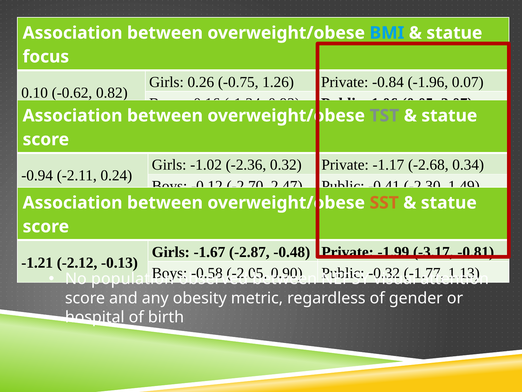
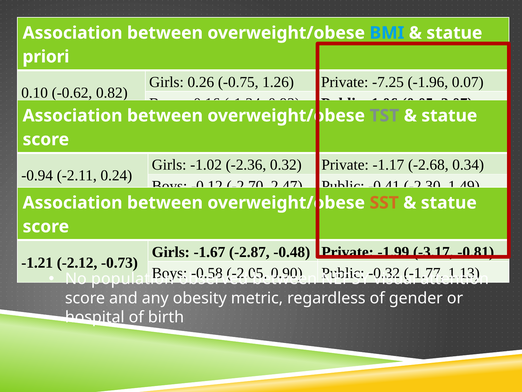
focus: focus -> priori
-0.84: -0.84 -> -7.25
-0.13: -0.13 -> -0.73
